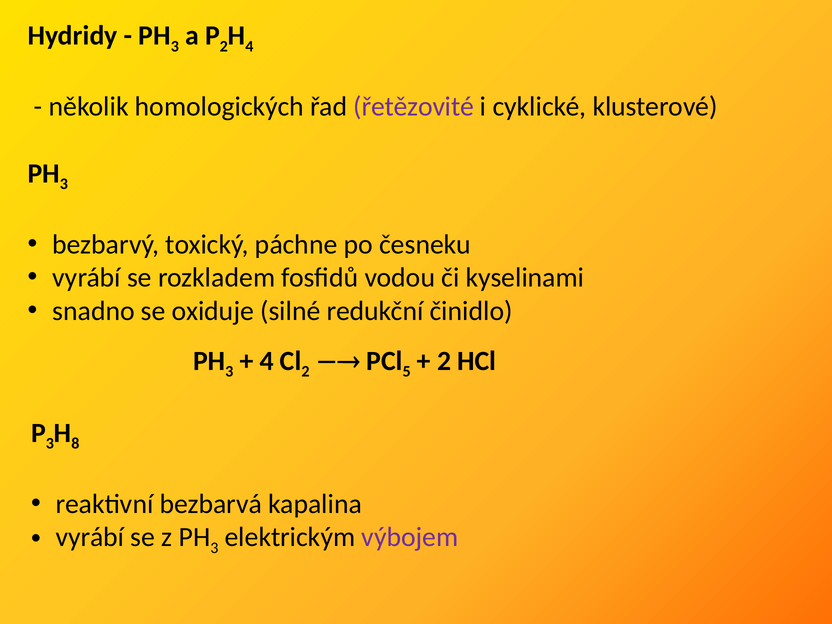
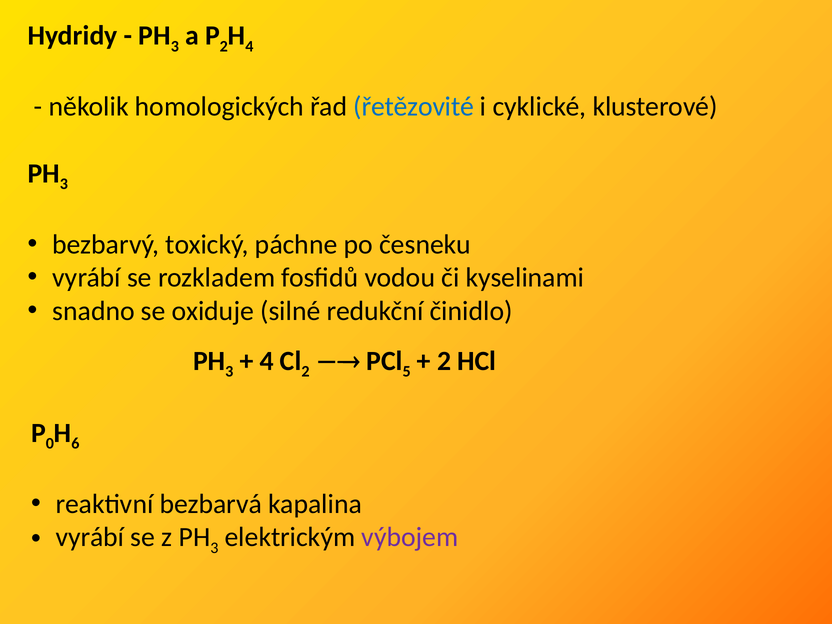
řetězovité colour: purple -> blue
3 at (50, 444): 3 -> 0
8: 8 -> 6
